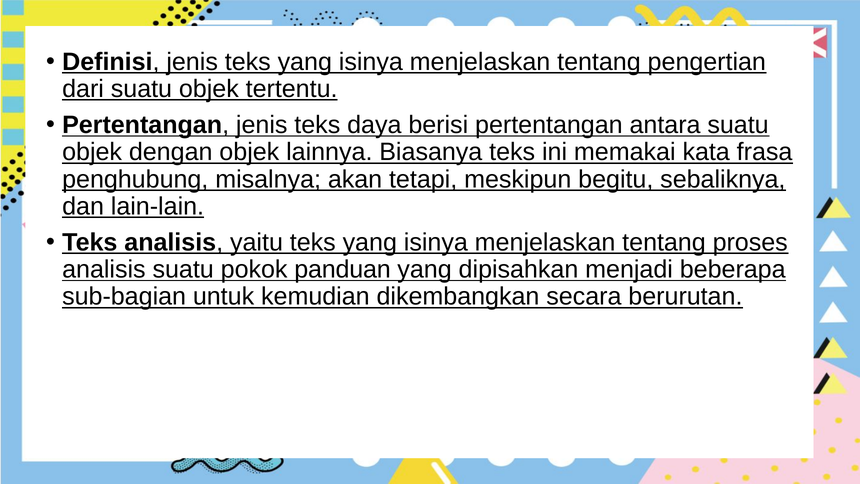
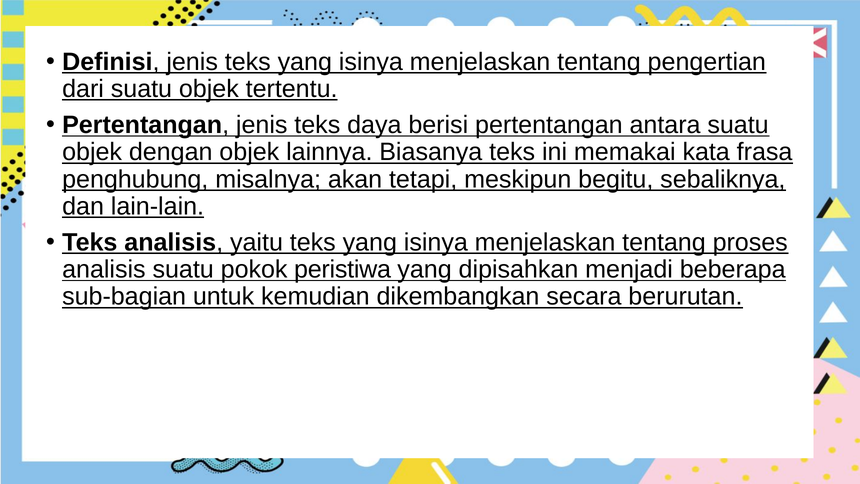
panduan: panduan -> peristiwa
